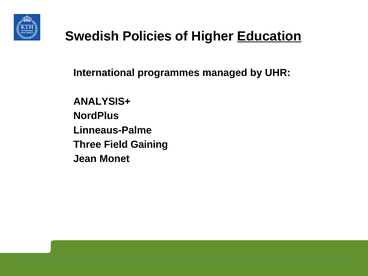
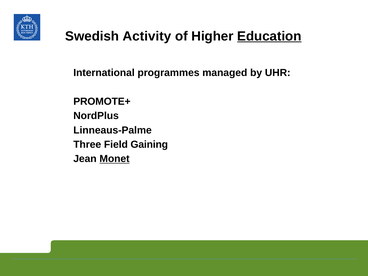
Policies: Policies -> Activity
ANALYSIS+: ANALYSIS+ -> PROMOTE+
Monet underline: none -> present
